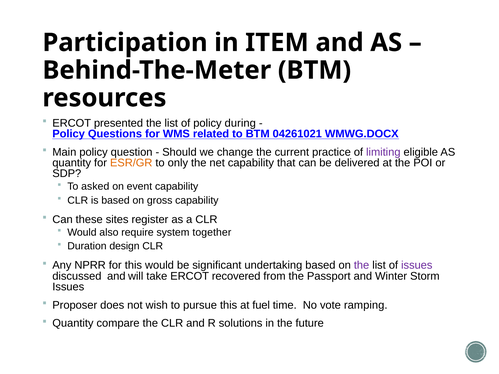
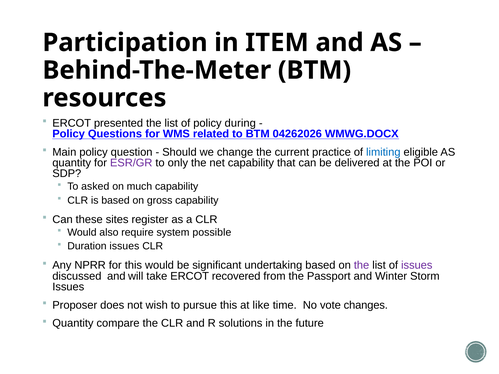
04261021: 04261021 -> 04262026
limiting colour: purple -> blue
ESR/GR colour: orange -> purple
event: event -> much
together: together -> possible
Duration design: design -> issues
fuel: fuel -> like
ramping: ramping -> changes
